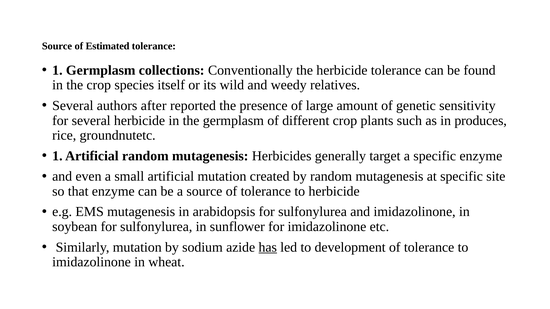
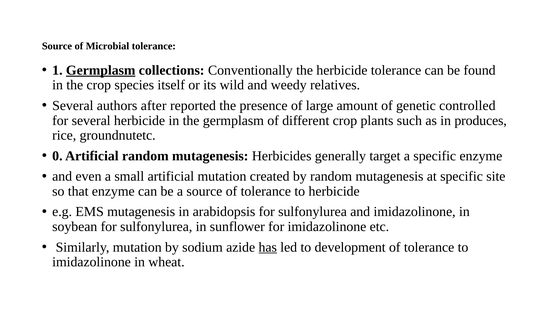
Estimated: Estimated -> Microbial
Germplasm at (101, 70) underline: none -> present
sensitivity: sensitivity -> controlled
1 at (57, 156): 1 -> 0
